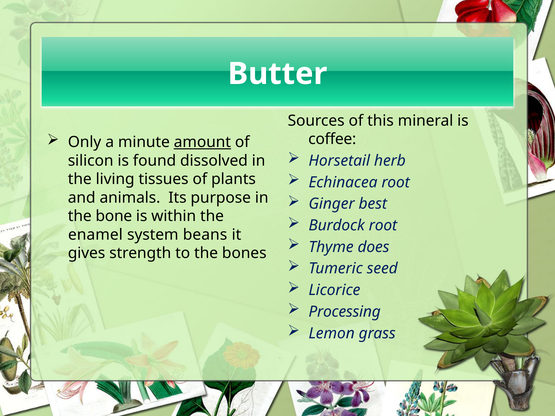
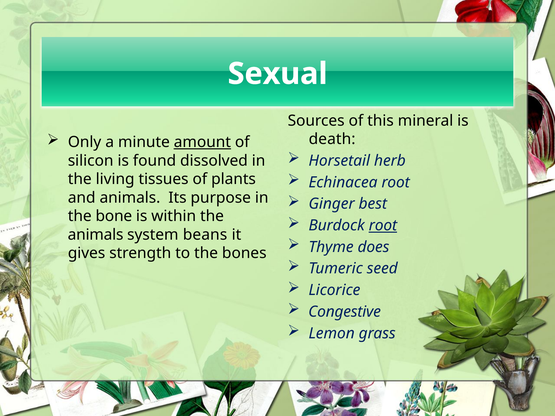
Butter: Butter -> Sexual
coffee: coffee -> death
root at (383, 226) underline: none -> present
enamel at (95, 235): enamel -> animals
Processing: Processing -> Congestive
